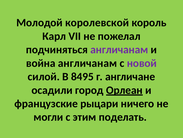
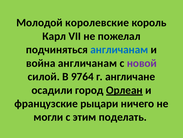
королевской: королевской -> королевские
англичанам at (119, 49) colour: purple -> blue
8495: 8495 -> 9764
